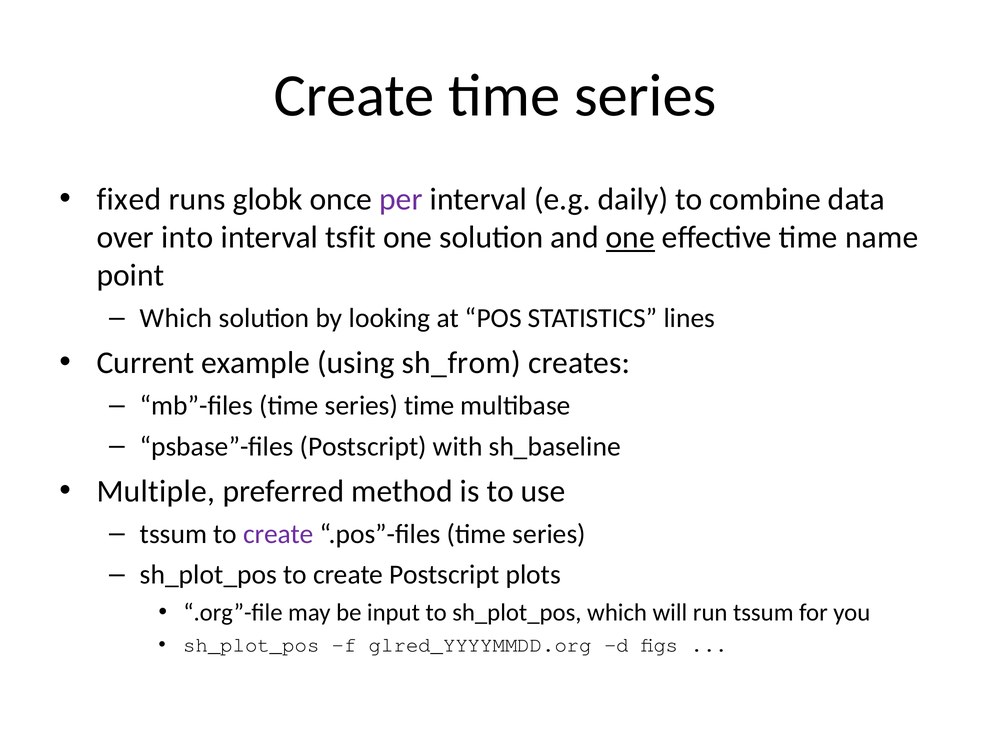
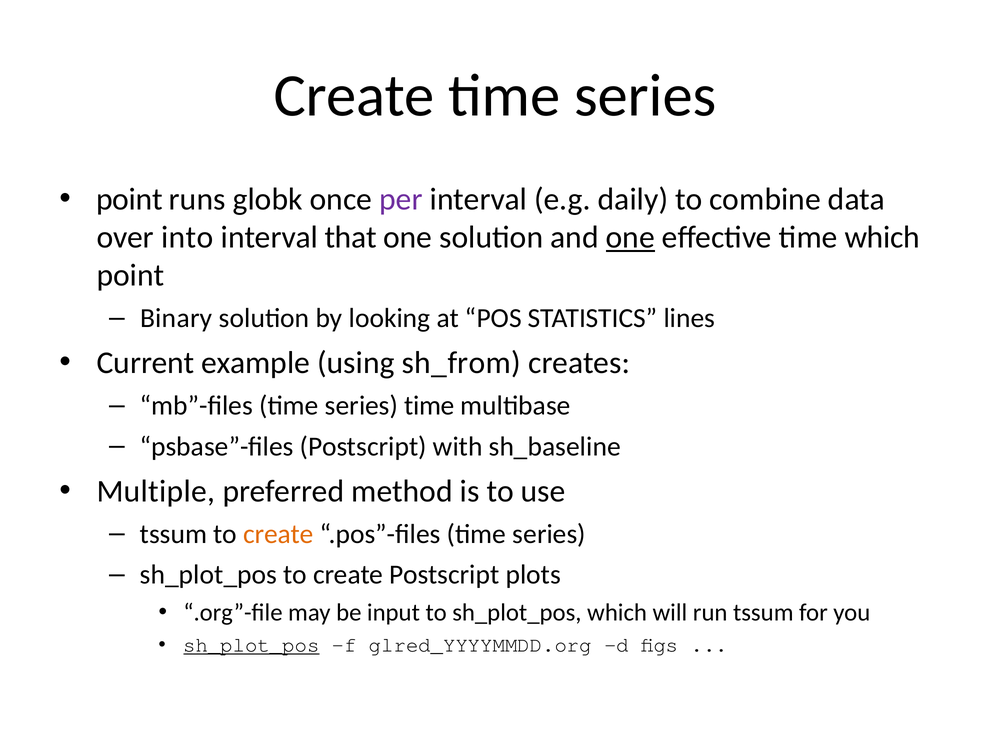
fixed at (129, 200): fixed -> point
tsfit: tsfit -> that
time name: name -> which
Which at (176, 318): Which -> Binary
create at (278, 534) colour: purple -> orange
sh_plot_pos at (251, 645) underline: none -> present
